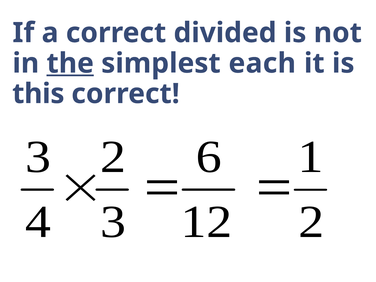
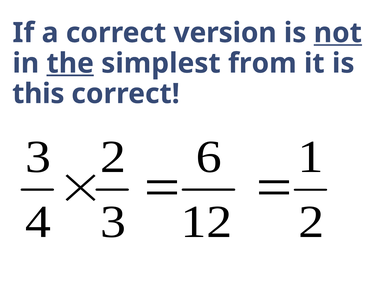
divided: divided -> version
not underline: none -> present
each: each -> from
